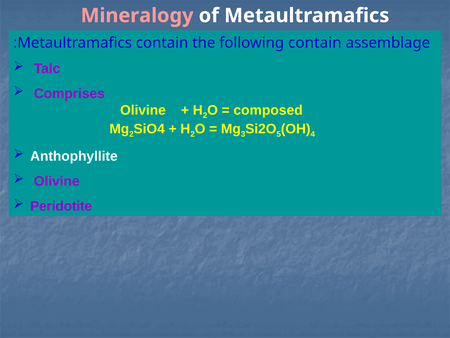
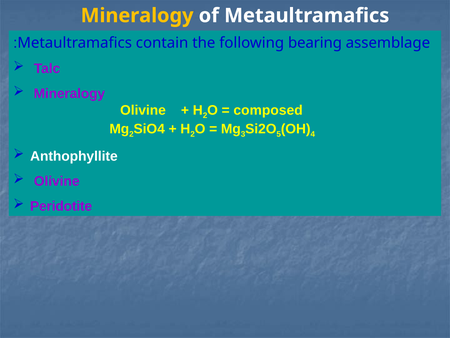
Mineralogy at (137, 16) colour: pink -> yellow
following contain: contain -> bearing
Comprises at (69, 93): Comprises -> Mineralogy
